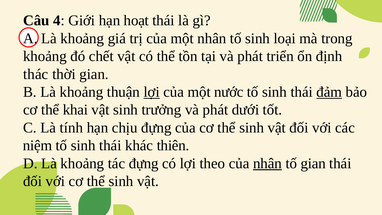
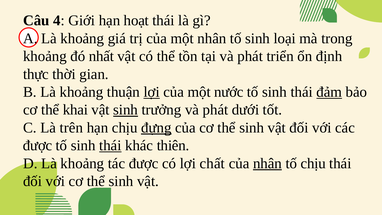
chết: chết -> nhất
thác: thác -> thực
sinh at (126, 110) underline: none -> present
tính: tính -> trên
đựng at (156, 128) underline: none -> present
niệm at (38, 145): niệm -> được
thái at (110, 145) underline: none -> present
tác đựng: đựng -> được
theo: theo -> chất
tố gian: gian -> chịu
